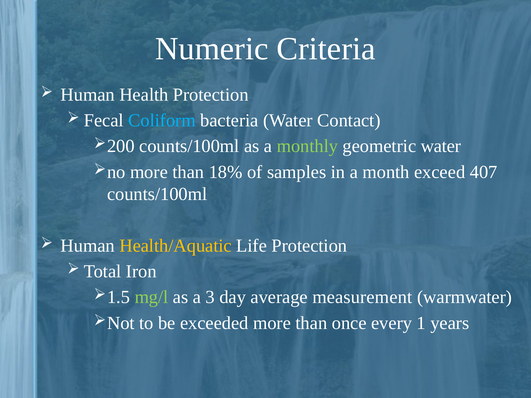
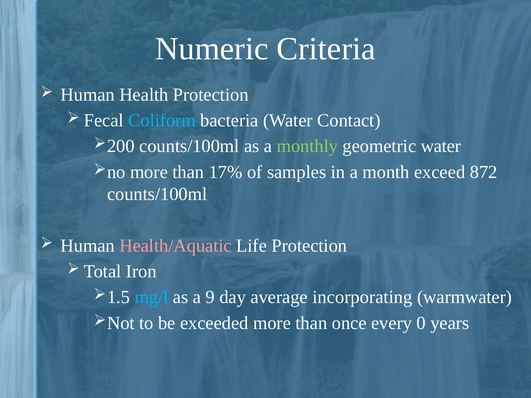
18%: 18% -> 17%
407: 407 -> 872
Health/Aquatic colour: yellow -> pink
mg/l colour: light green -> light blue
3: 3 -> 9
measurement: measurement -> incorporating
1: 1 -> 0
